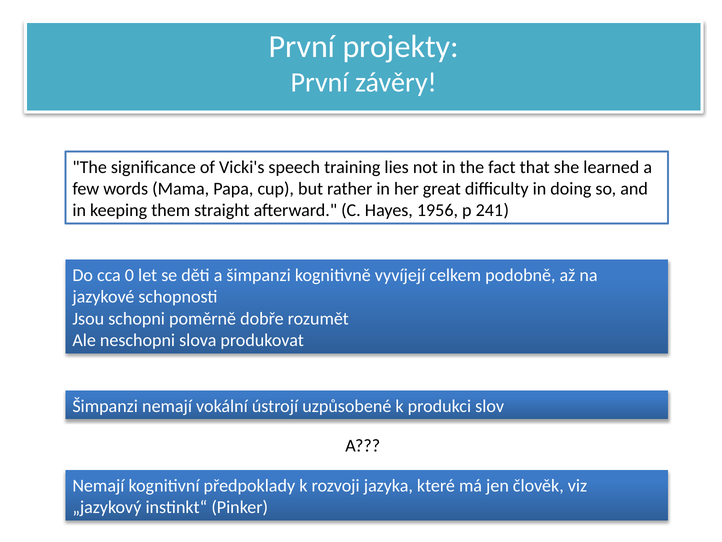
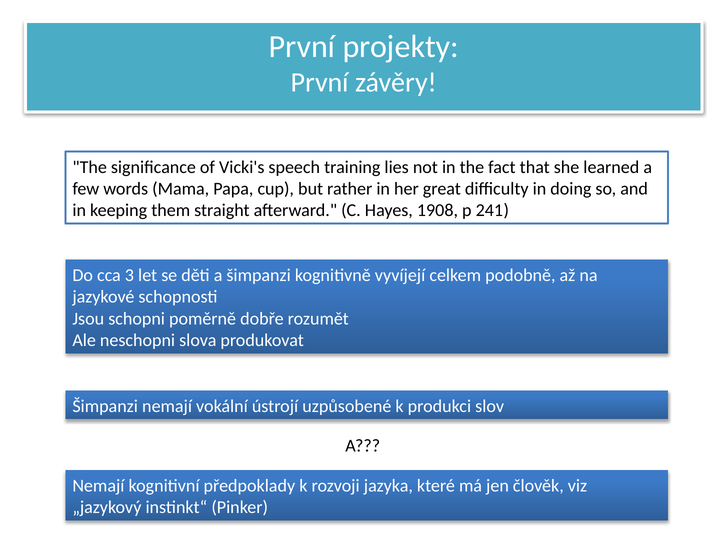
1956: 1956 -> 1908
0: 0 -> 3
